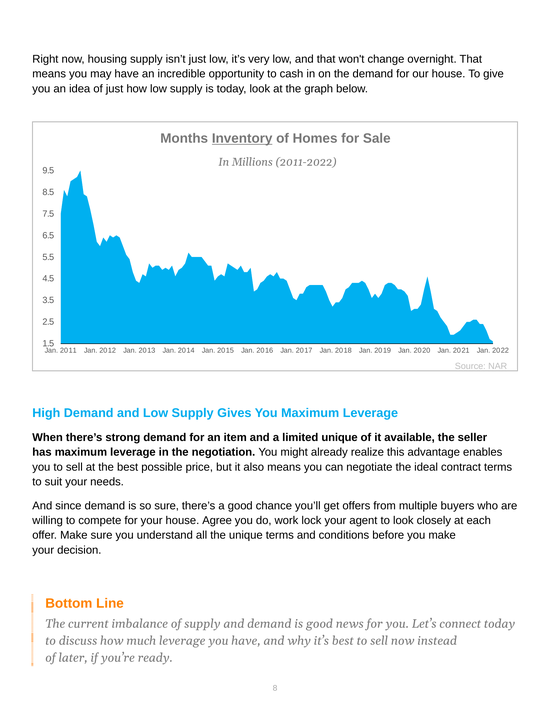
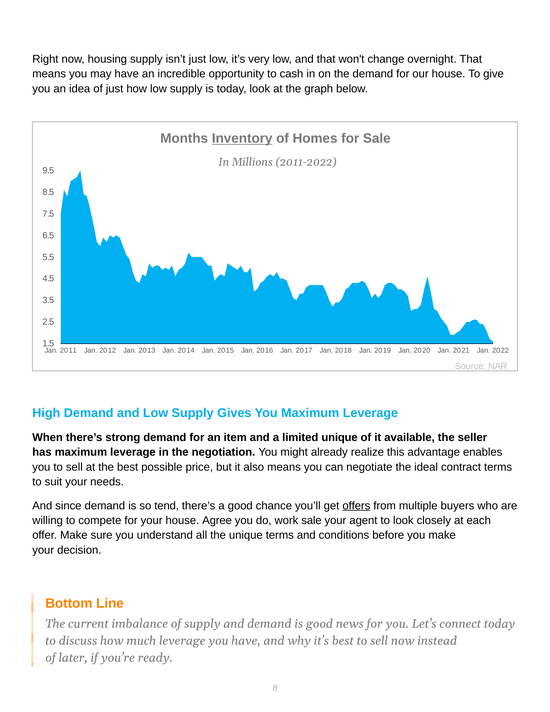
so sure: sure -> tend
offers underline: none -> present
work lock: lock -> sale
